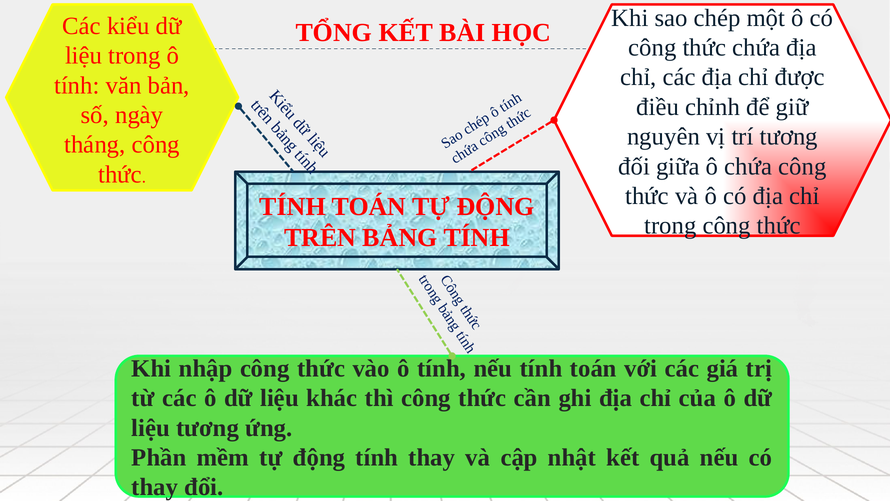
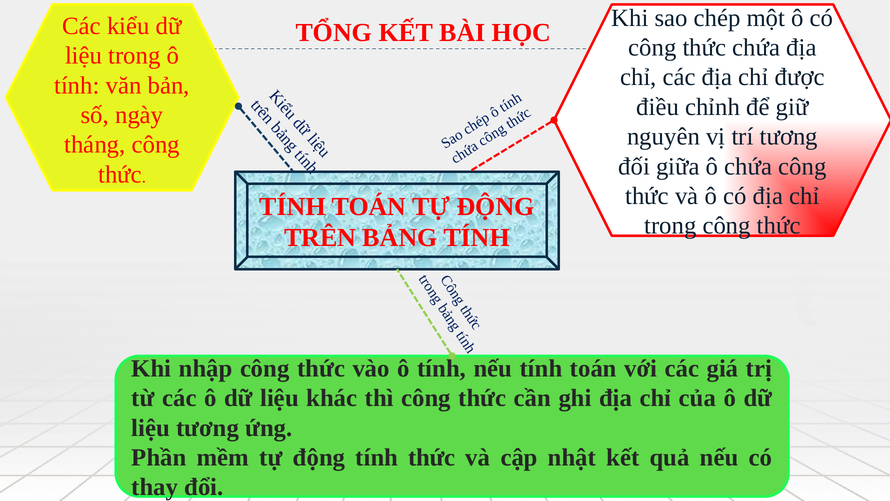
tính thay: thay -> thức
